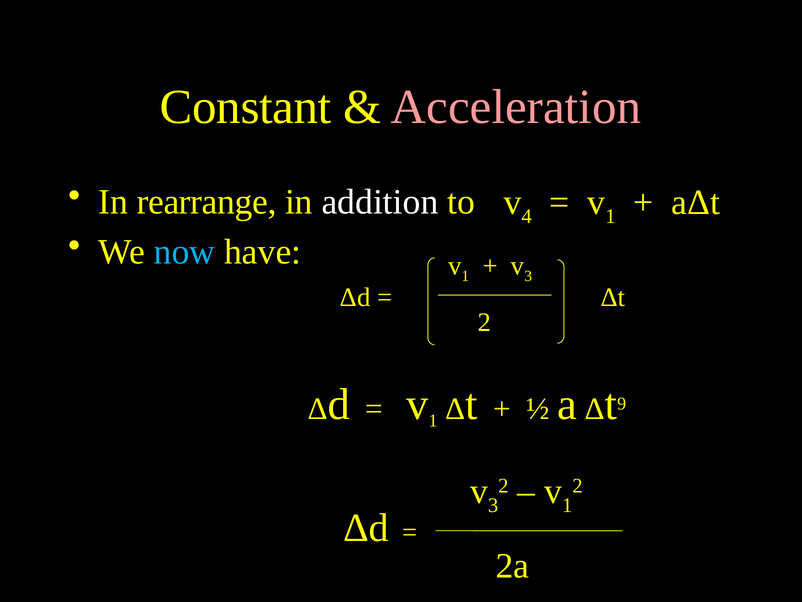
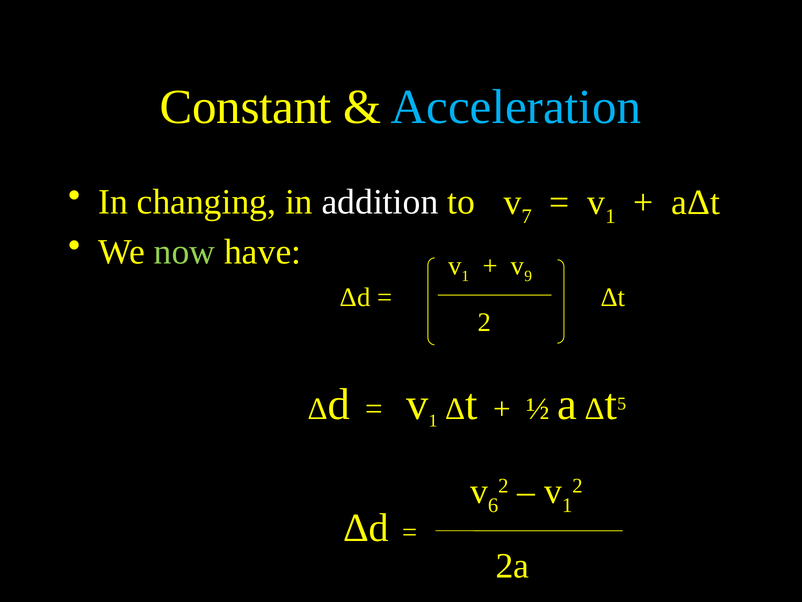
Acceleration colour: pink -> light blue
rearrange: rearrange -> changing
4: 4 -> 7
now colour: light blue -> light green
3 at (528, 276): 3 -> 9
9: 9 -> 5
3 at (493, 505): 3 -> 6
